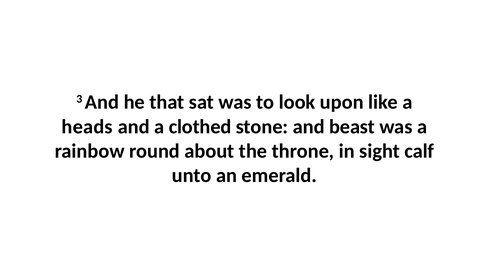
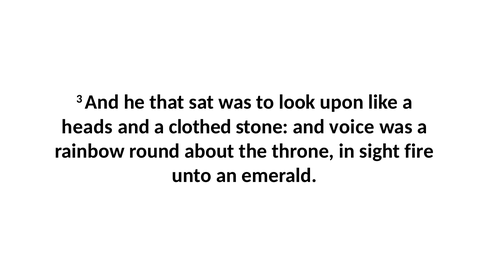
beast: beast -> voice
calf: calf -> fire
